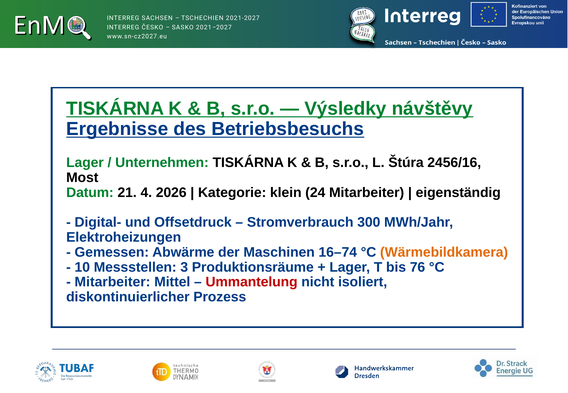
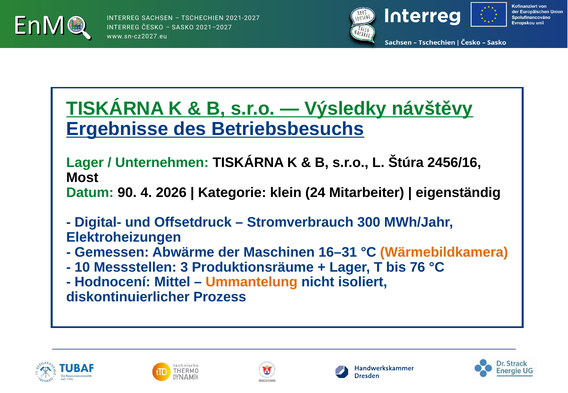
21: 21 -> 90
16–74: 16–74 -> 16–31
Mitarbeiter at (112, 282): Mitarbeiter -> Hodnocení
Ummantelung colour: red -> orange
